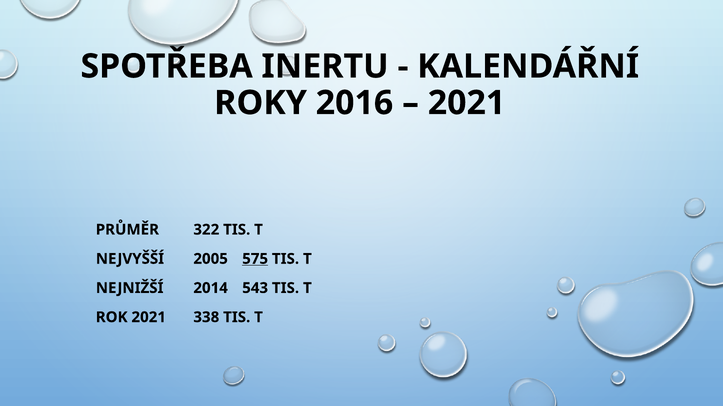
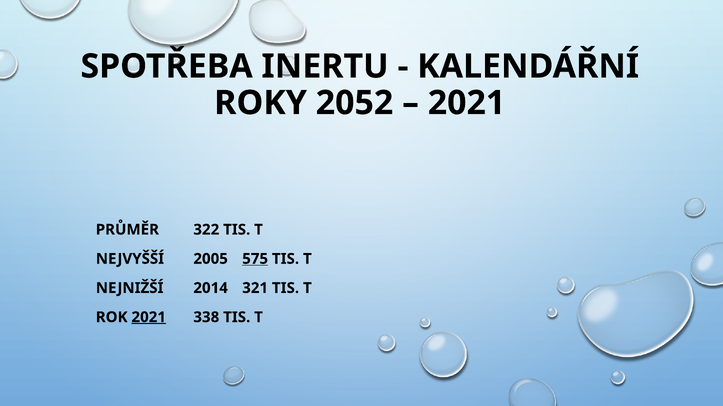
2016: 2016 -> 2052
543: 543 -> 321
2021 at (149, 318) underline: none -> present
